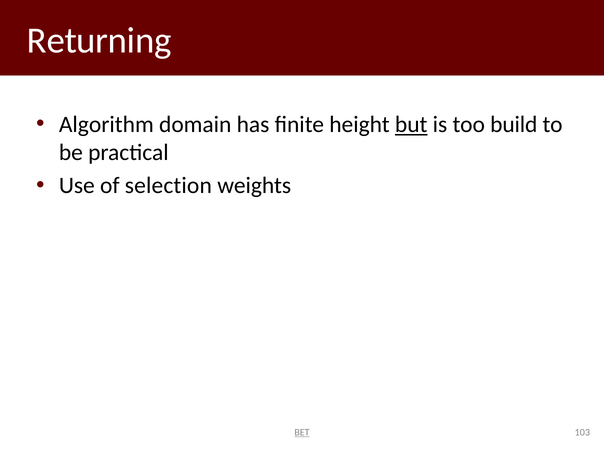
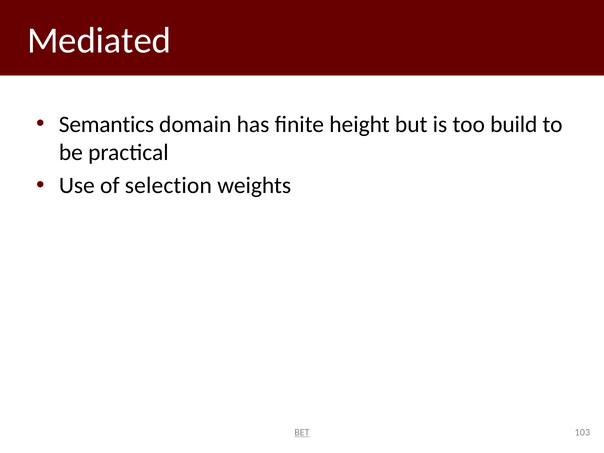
Returning: Returning -> Mediated
Algorithm: Algorithm -> Semantics
but underline: present -> none
